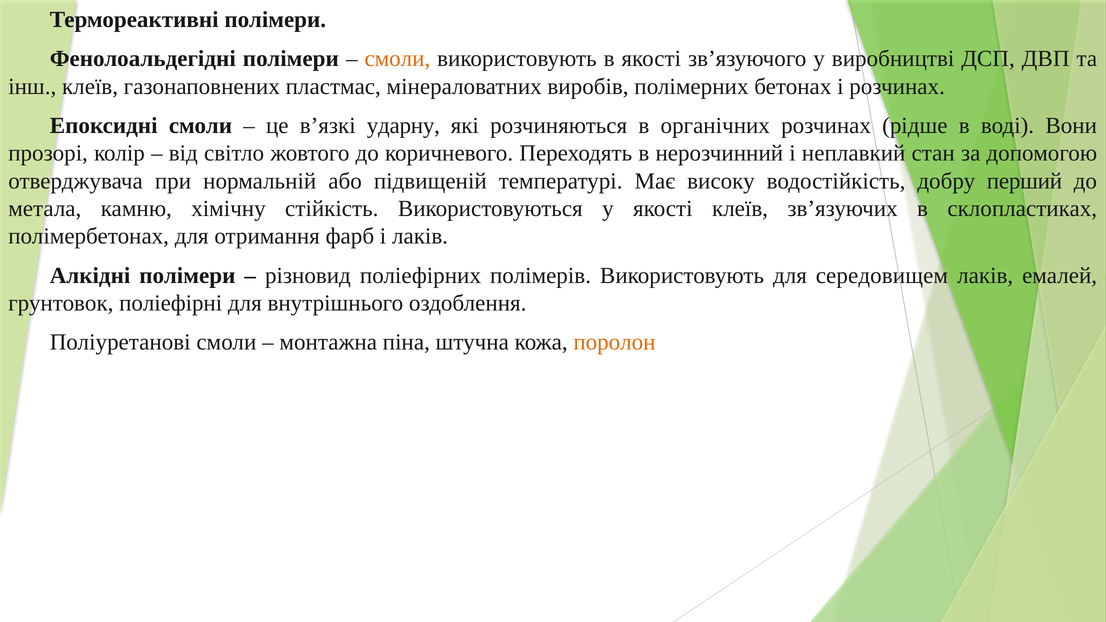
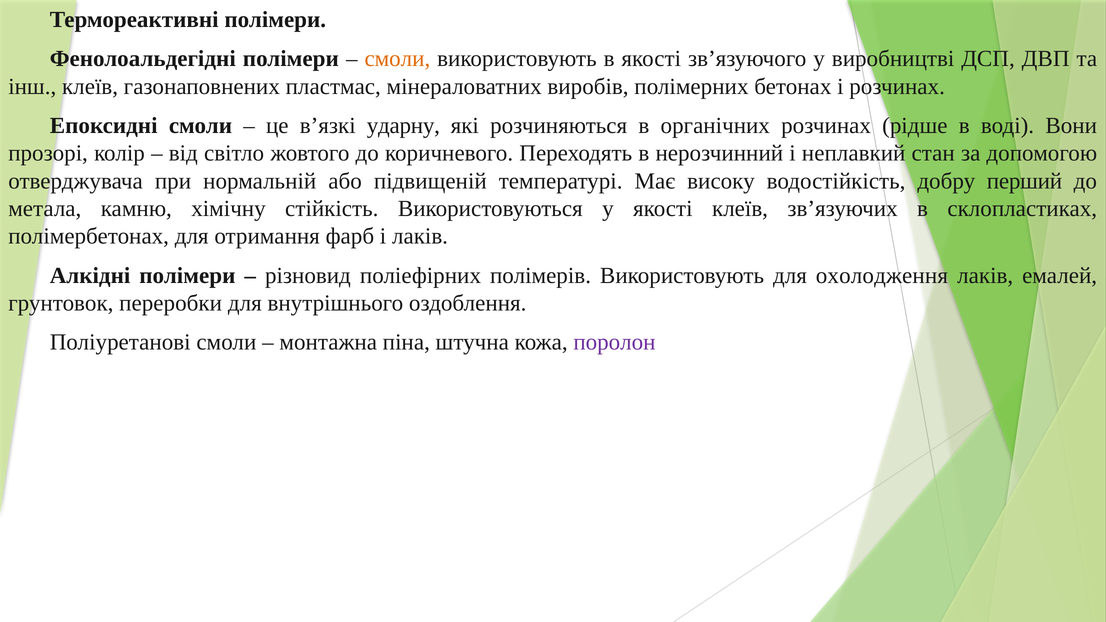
середовищем: середовищем -> охолодження
поліефірні: поліефірні -> переробки
поролон colour: orange -> purple
